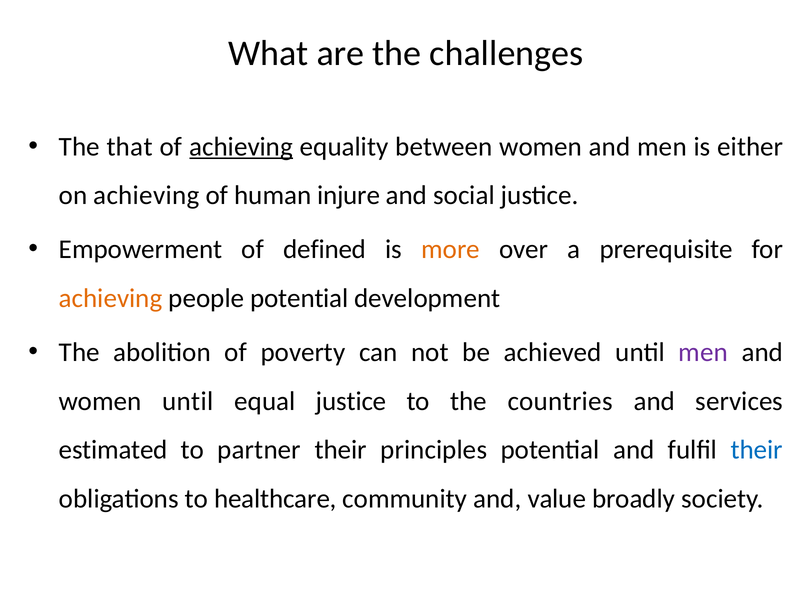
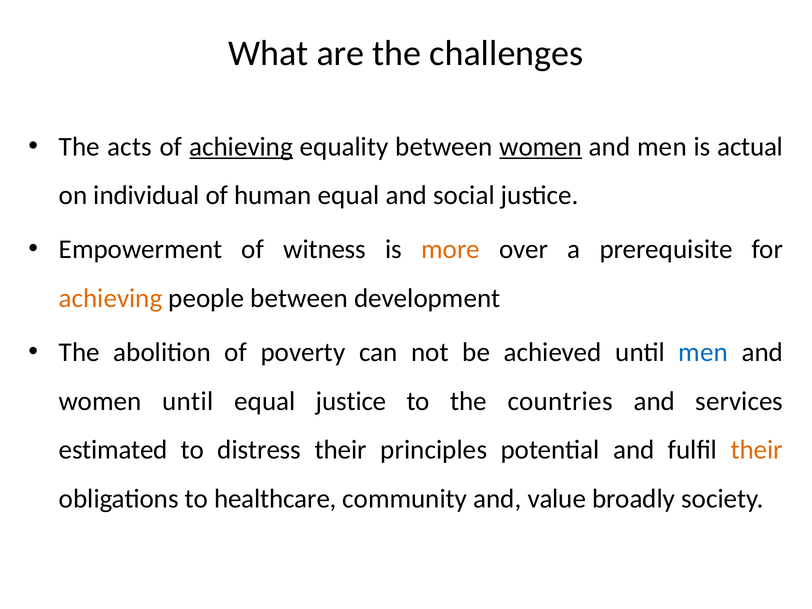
that: that -> acts
women at (541, 147) underline: none -> present
either: either -> actual
on achieving: achieving -> individual
human injure: injure -> equal
defined: defined -> witness
people potential: potential -> between
men at (703, 352) colour: purple -> blue
partner: partner -> distress
their at (757, 450) colour: blue -> orange
